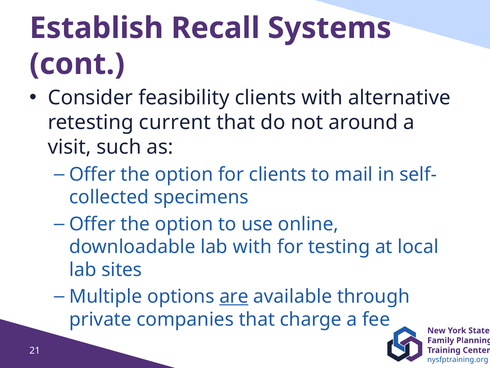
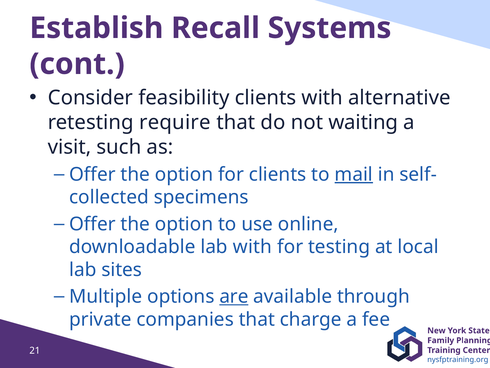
current: current -> require
around: around -> waiting
mail underline: none -> present
